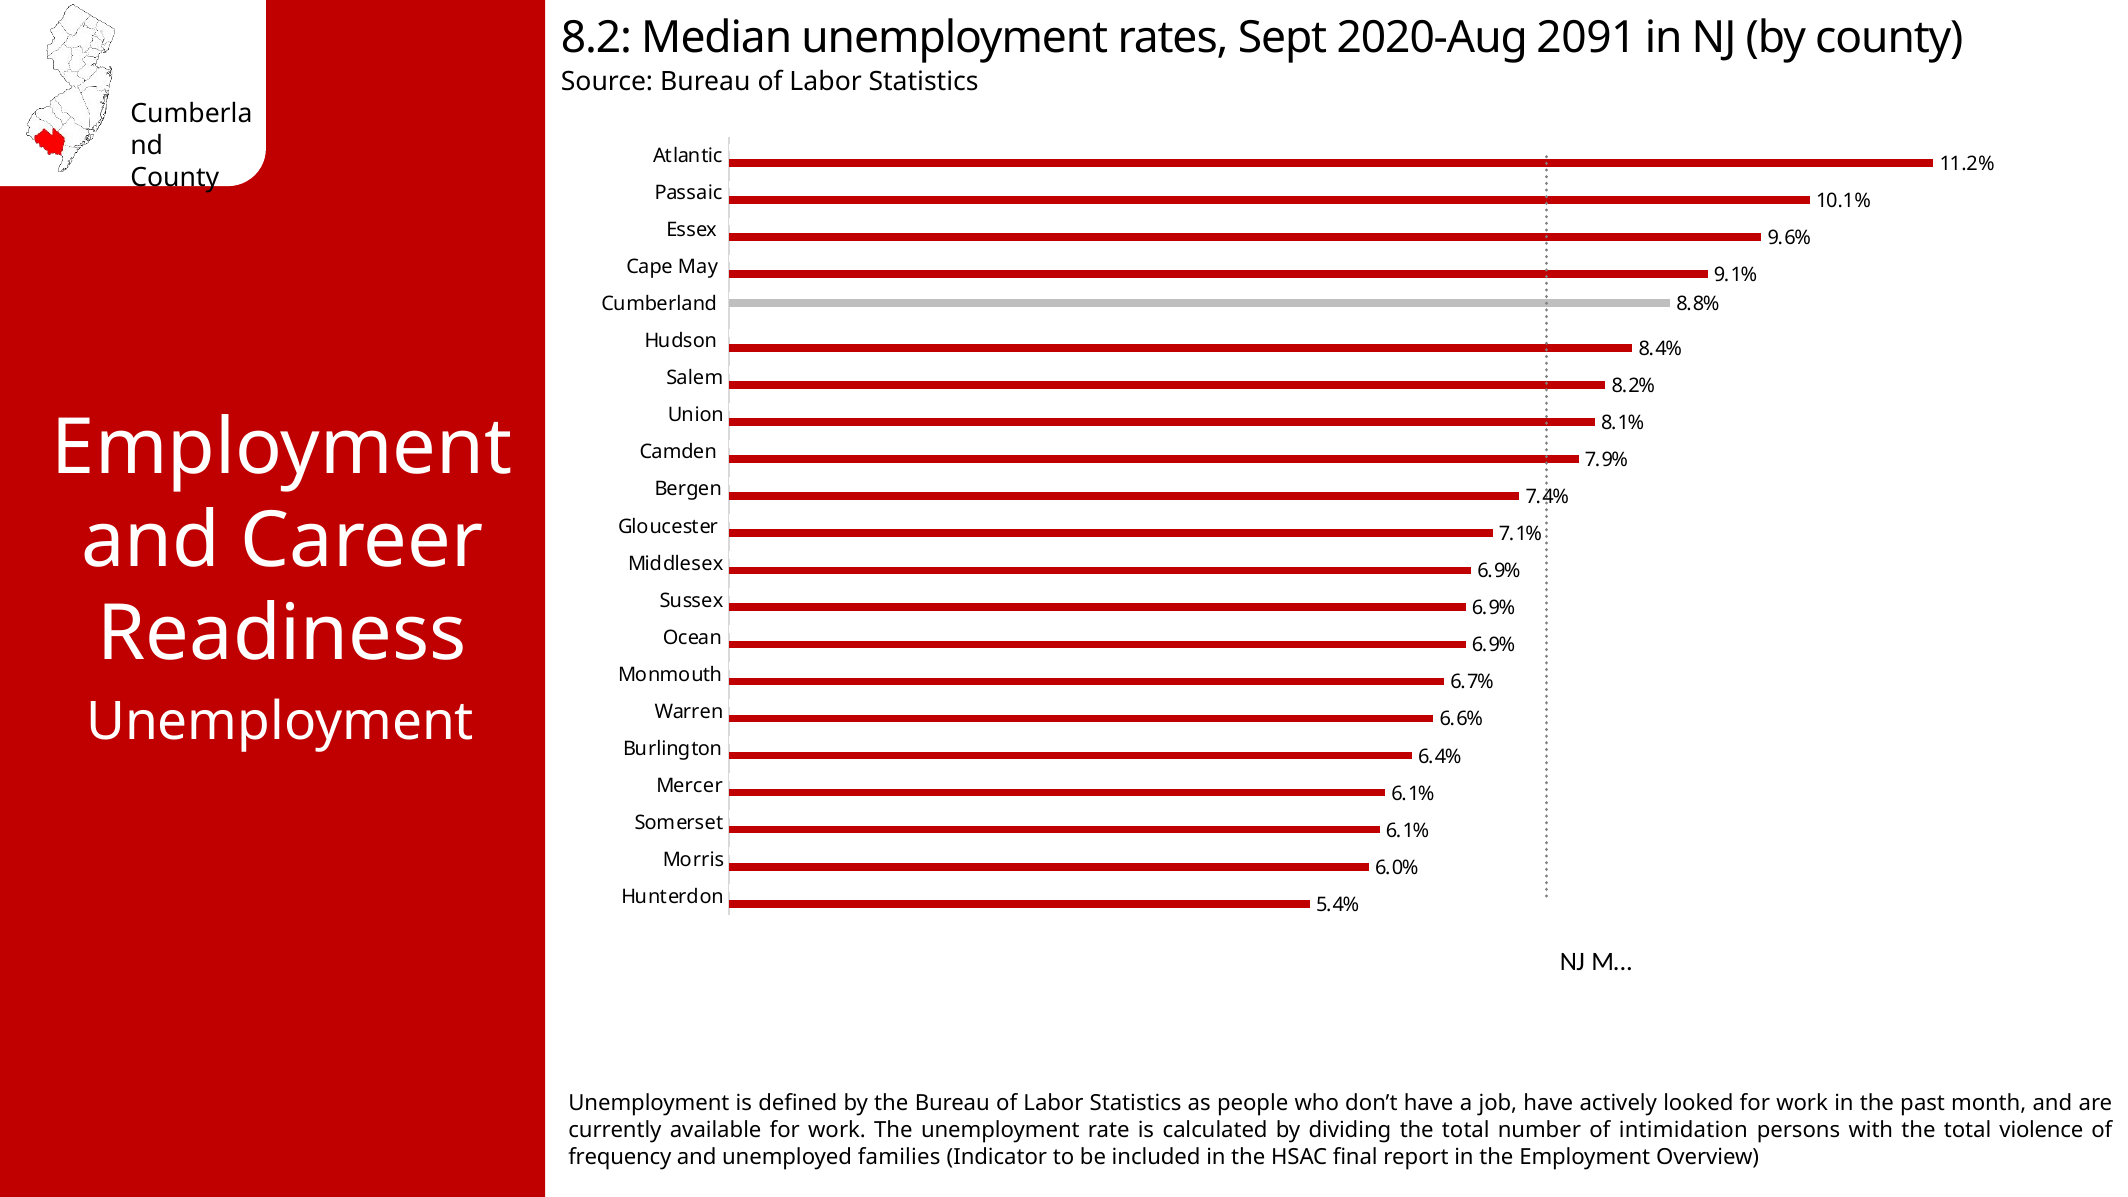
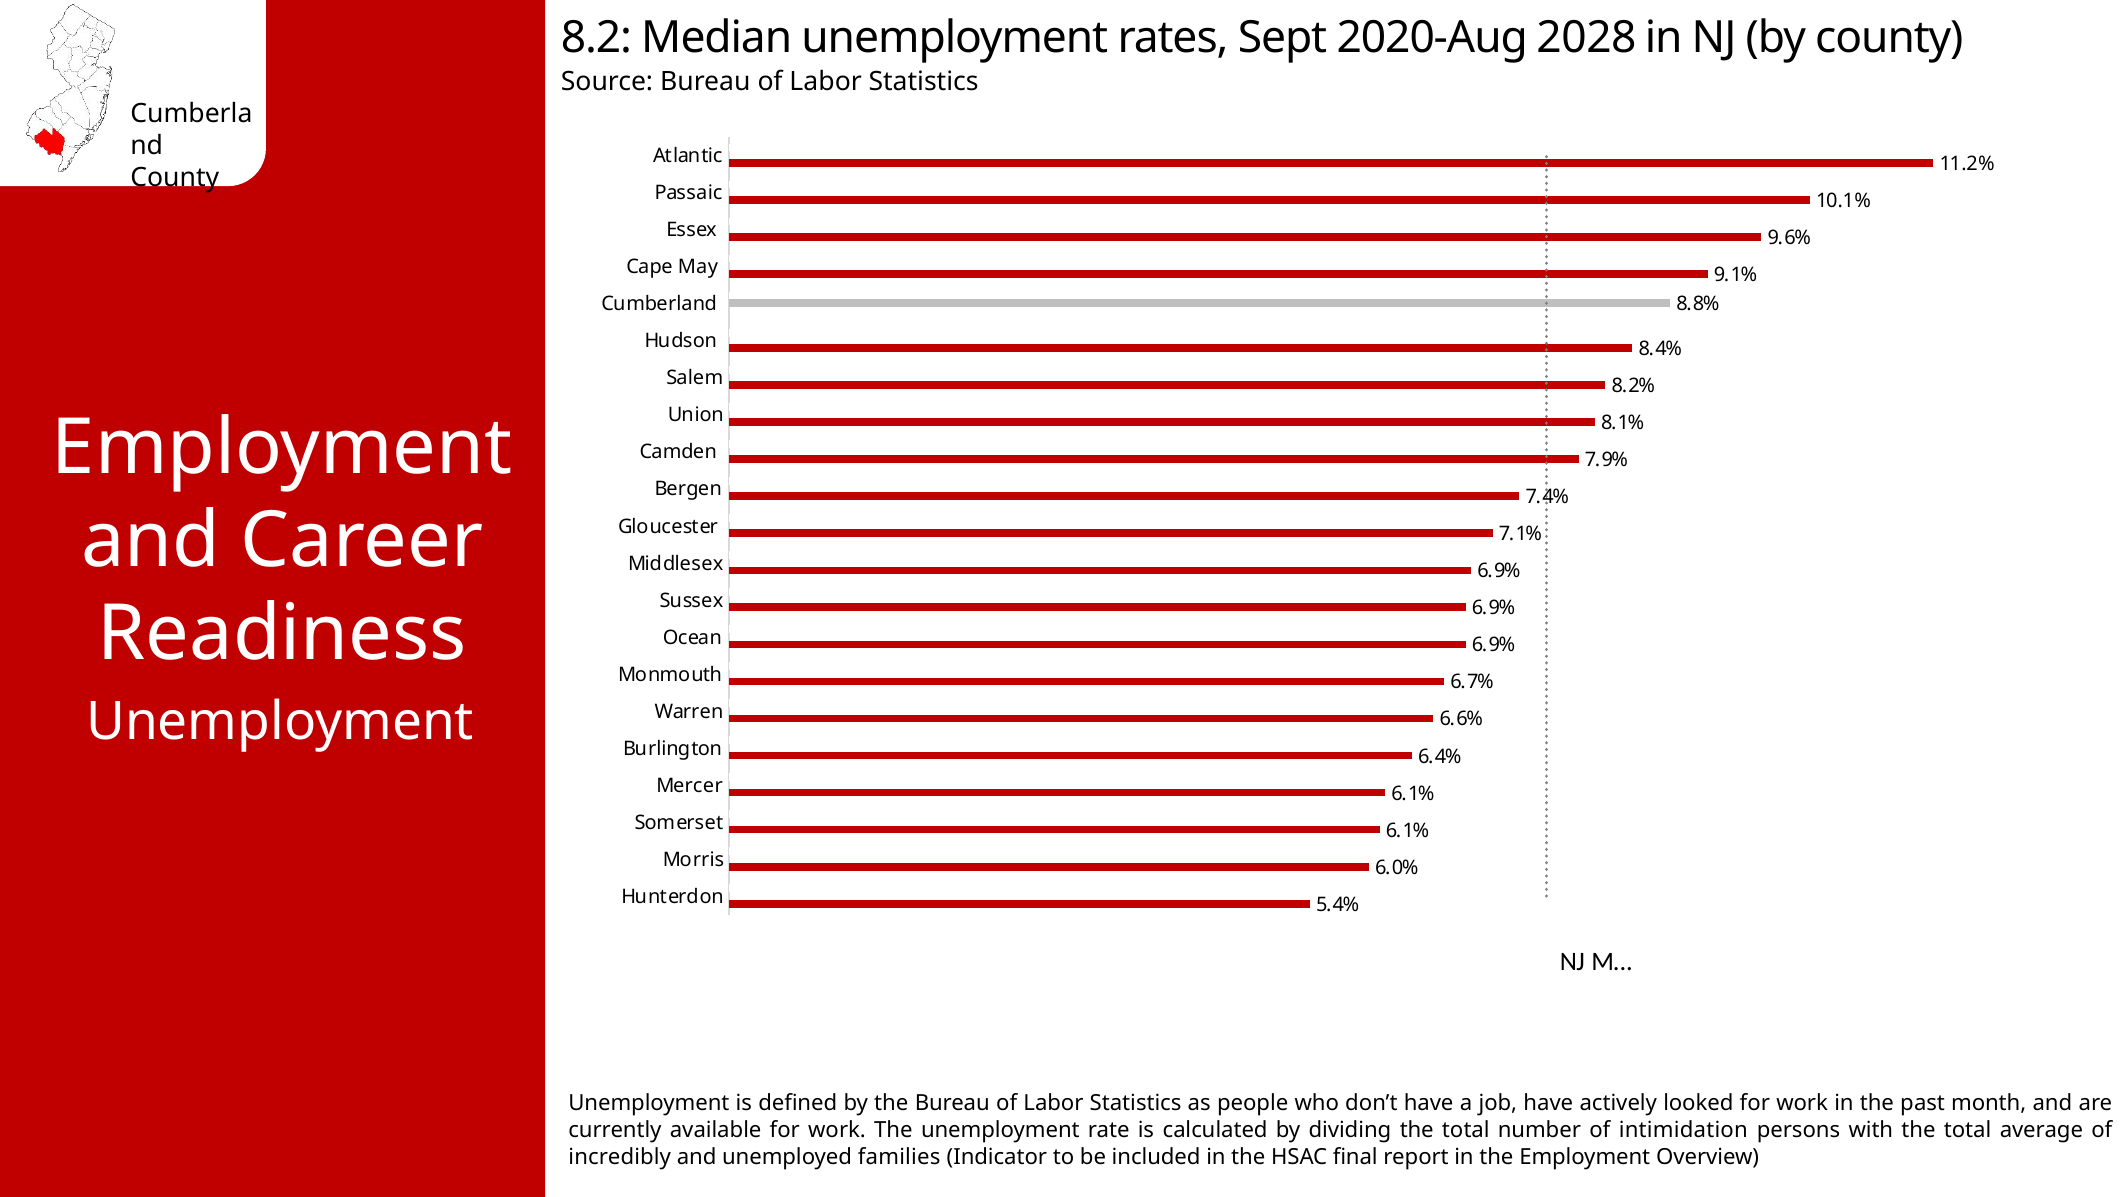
2091: 2091 -> 2028
violence: violence -> average
frequency: frequency -> incredibly
